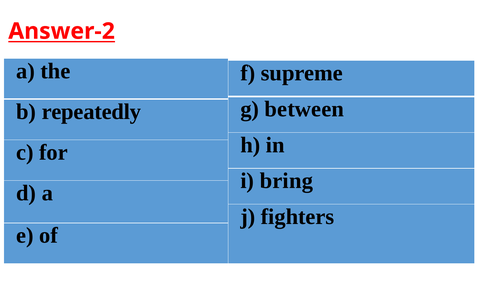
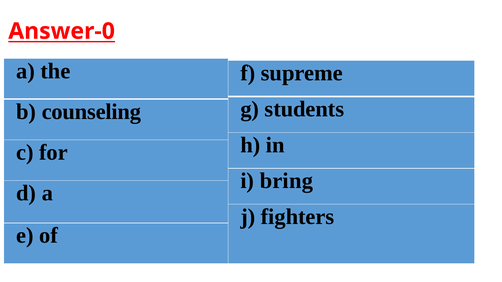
Answer-2: Answer-2 -> Answer-0
between: between -> students
repeatedly: repeatedly -> counseling
